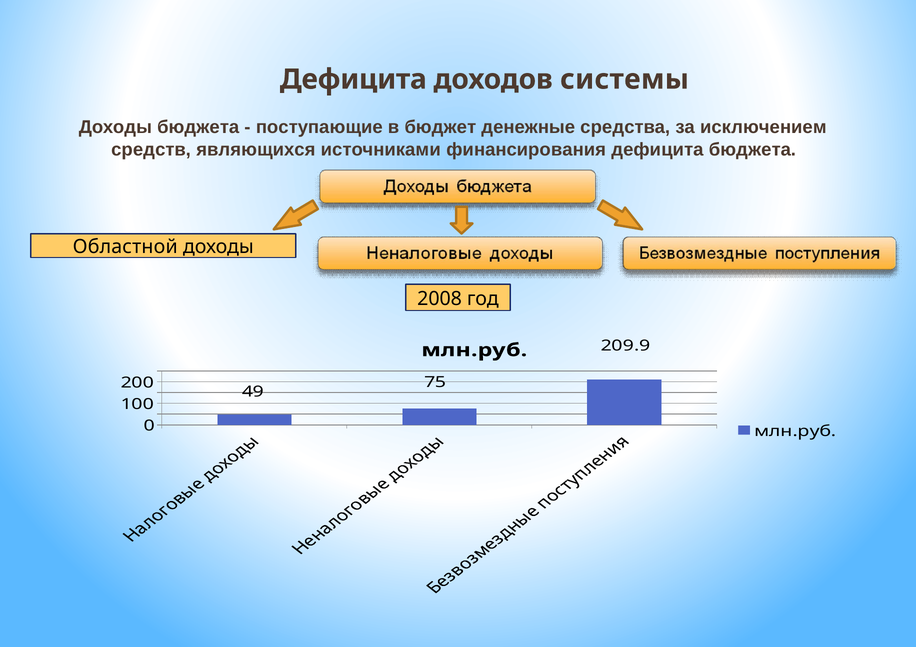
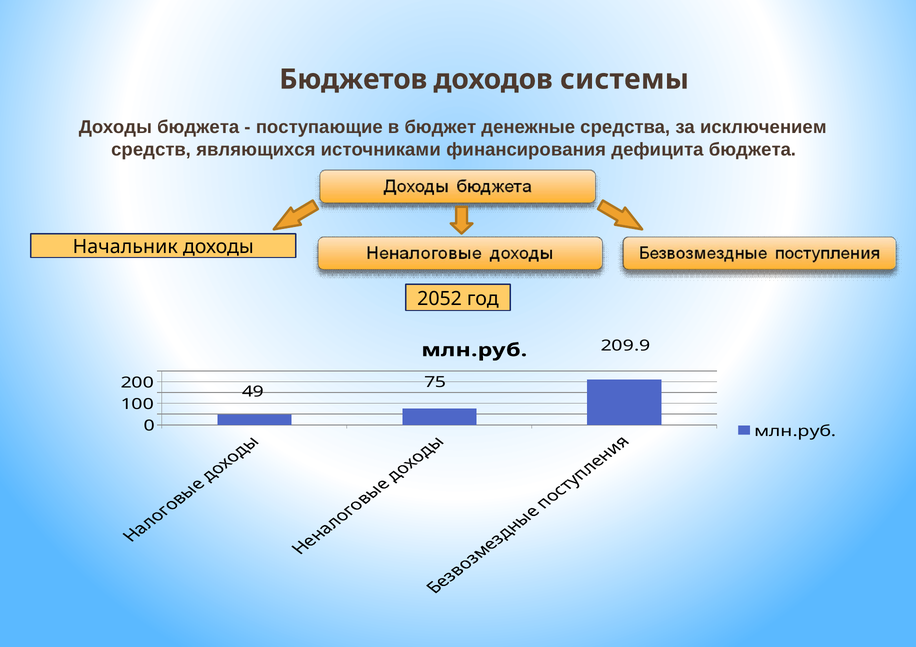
Дефицита at (353, 79): Дефицита -> Бюджетов
Областной: Областной -> Начальник
2008: 2008 -> 2052
